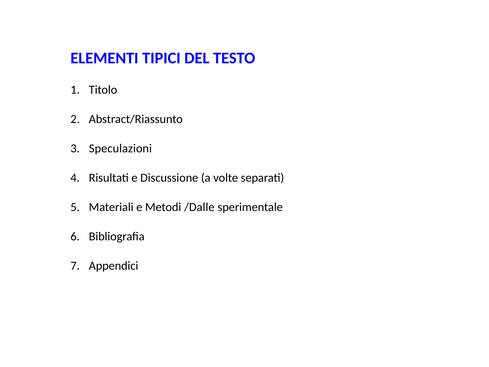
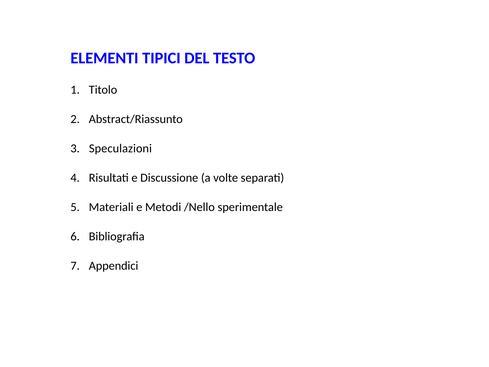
/Dalle: /Dalle -> /Nello
